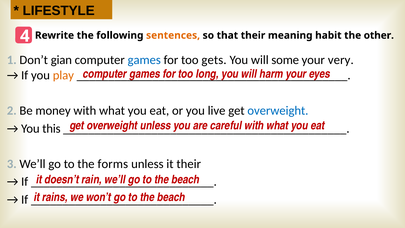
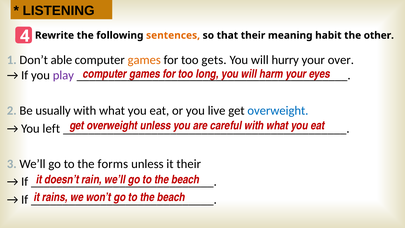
LIFESTYLE: LIFESTYLE -> LISTENING
gian: gian -> able
games at (144, 60) colour: blue -> orange
some: some -> hurry
very: very -> over
play colour: orange -> purple
money: money -> usually
this: this -> left
